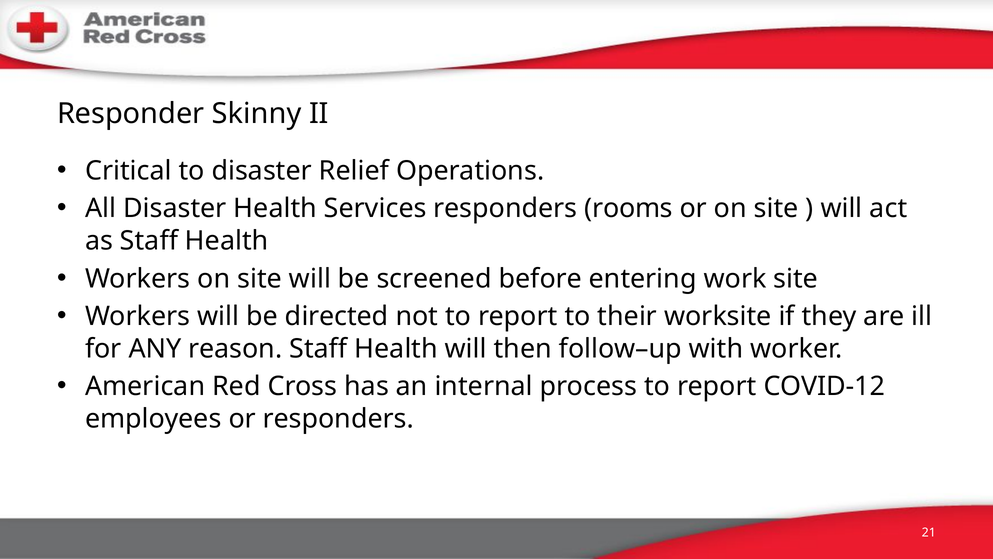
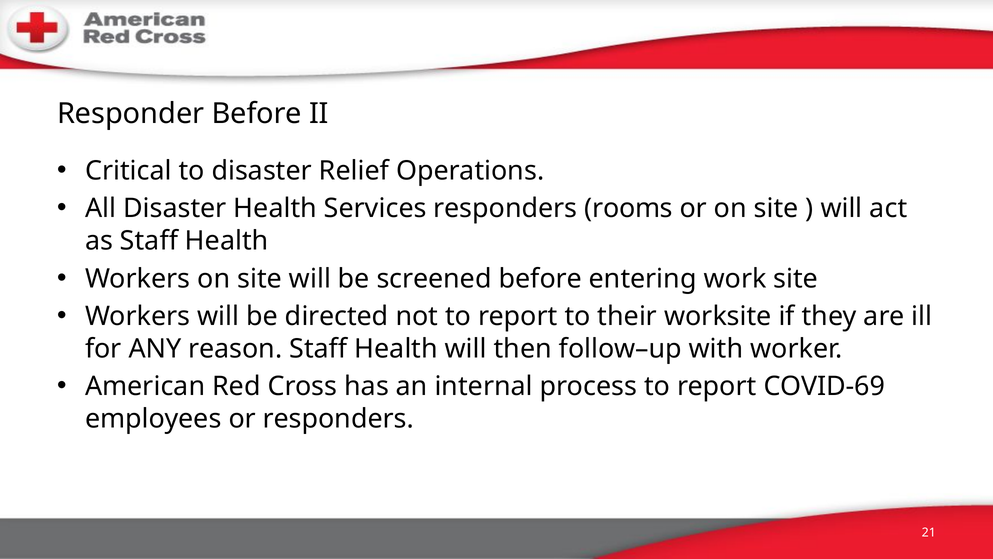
Responder Skinny: Skinny -> Before
COVID-12: COVID-12 -> COVID-69
